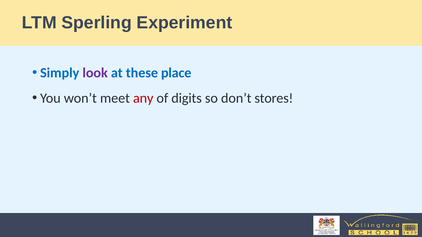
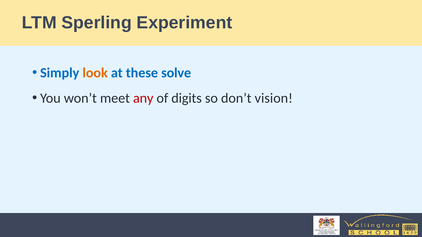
look colour: purple -> orange
place: place -> solve
stores: stores -> vision
